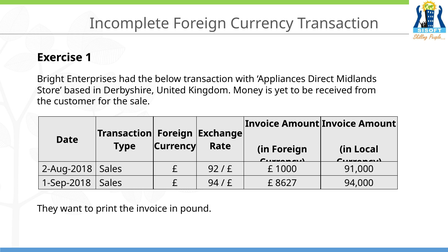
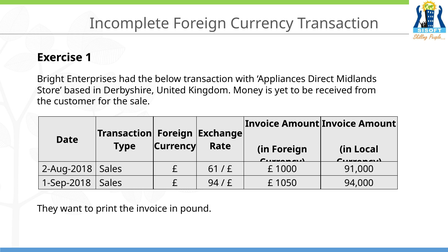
92: 92 -> 61
8627: 8627 -> 1050
